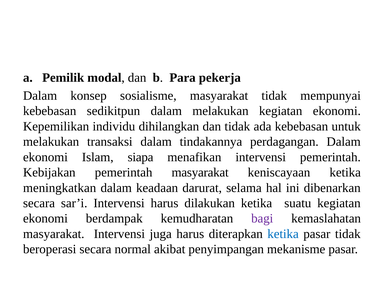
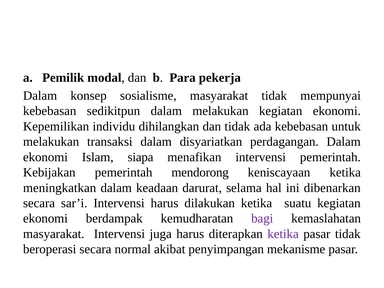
tindakannya: tindakannya -> disyariatkan
pemerintah masyarakat: masyarakat -> mendorong
ketika at (283, 234) colour: blue -> purple
